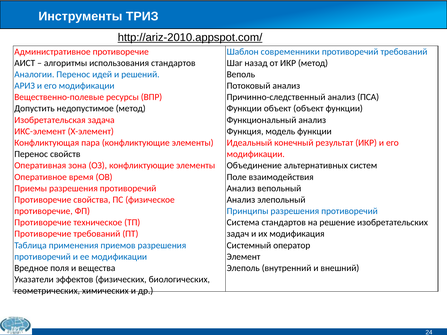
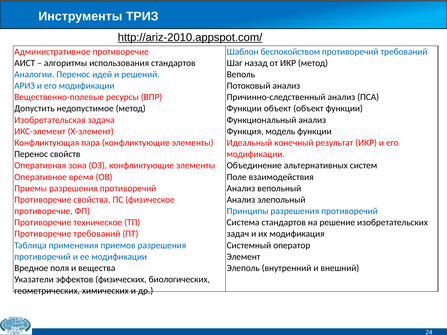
современники: современники -> беспокойством
